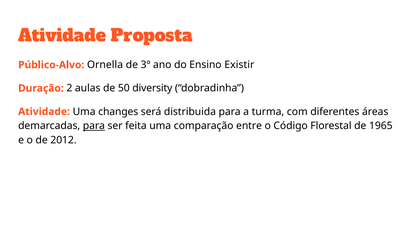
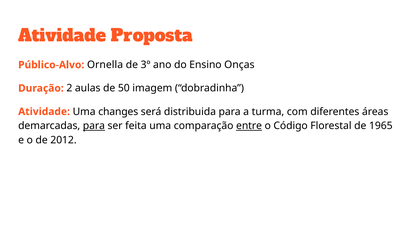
Existir: Existir -> Onças
diversity: diversity -> imagem
entre underline: none -> present
